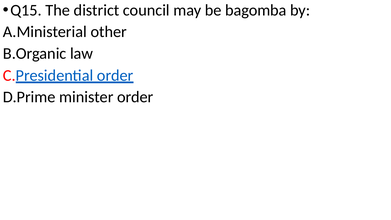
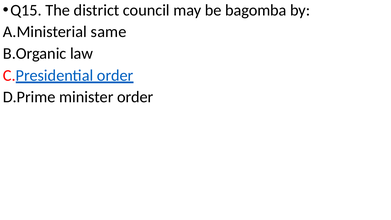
other: other -> same
